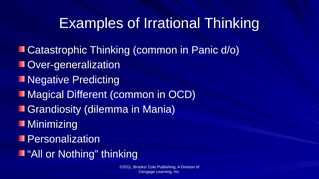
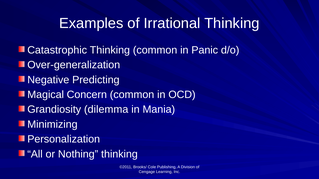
Different: Different -> Concern
